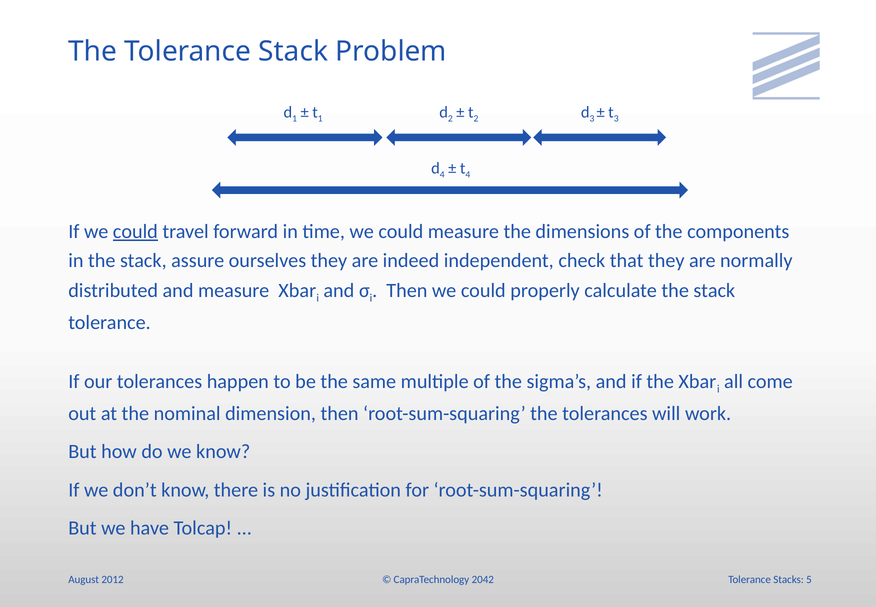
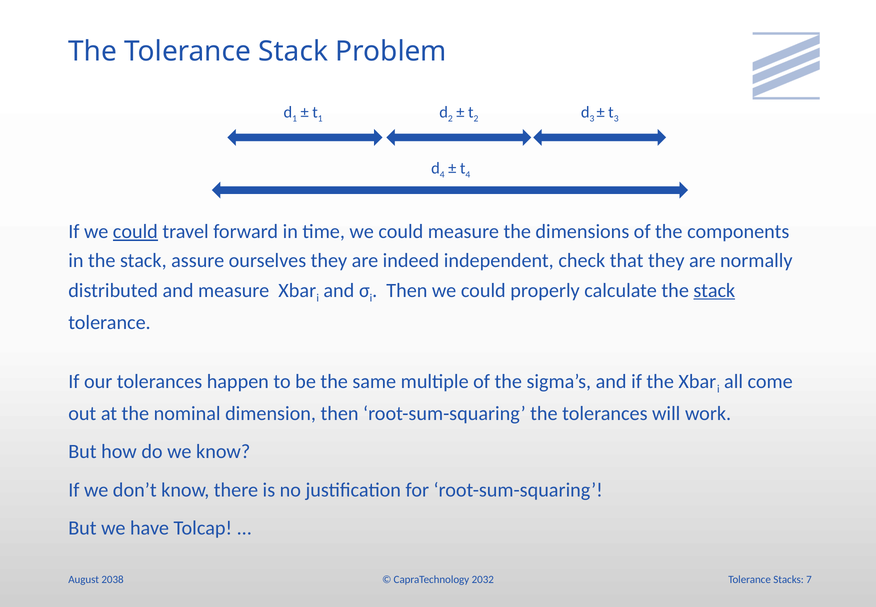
stack at (714, 290) underline: none -> present
2042: 2042 -> 2032
5: 5 -> 7
2012: 2012 -> 2038
